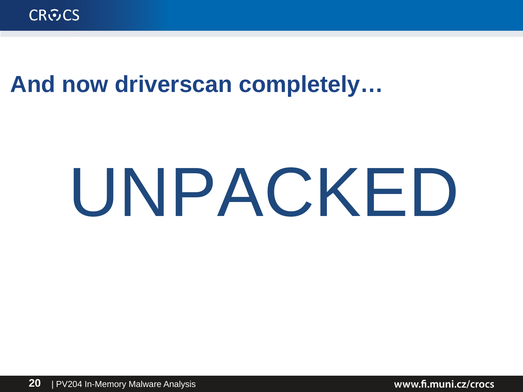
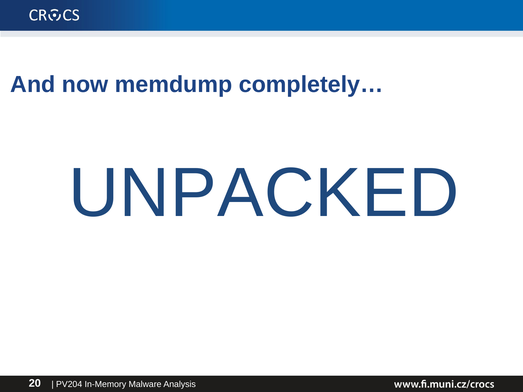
driverscan: driverscan -> memdump
